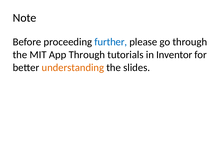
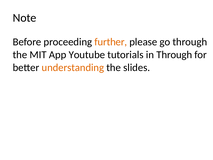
further colour: blue -> orange
App Through: Through -> Youtube
in Inventor: Inventor -> Through
